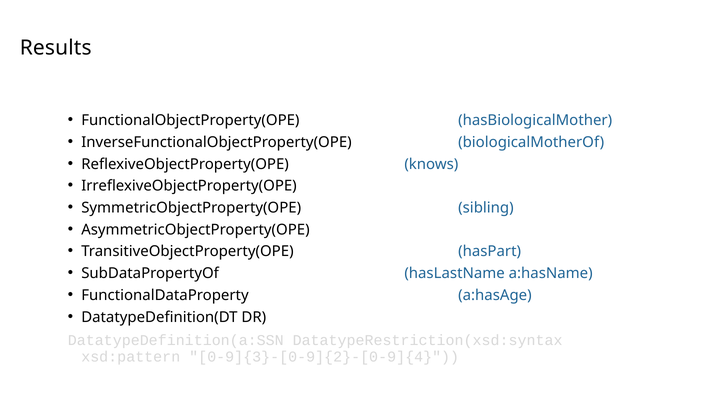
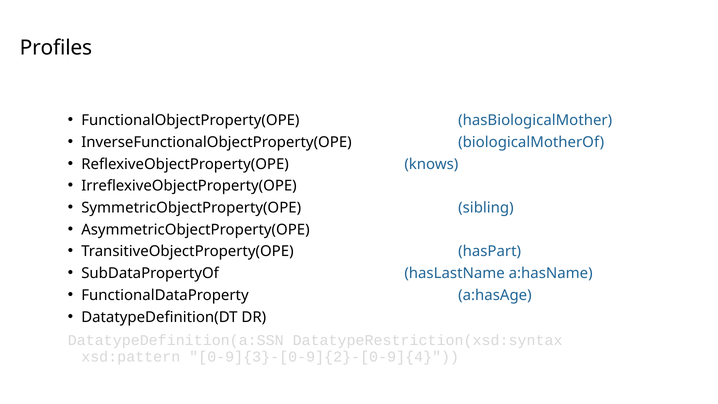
Results: Results -> Profiles
